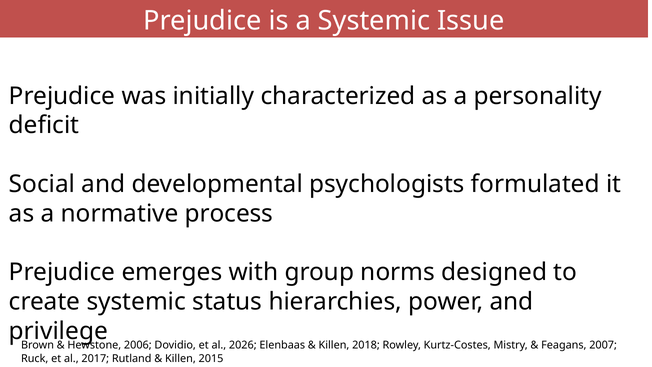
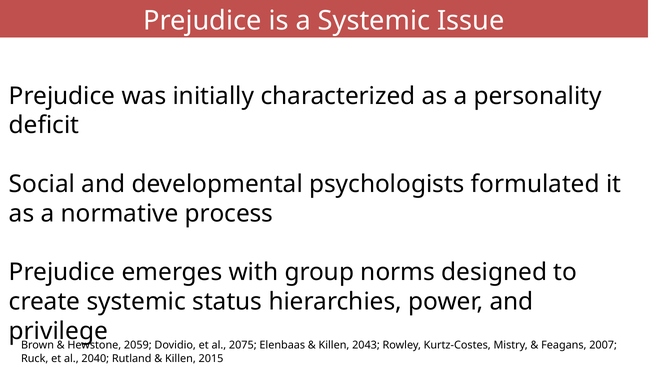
2006: 2006 -> 2059
2026: 2026 -> 2075
2018: 2018 -> 2043
2017: 2017 -> 2040
